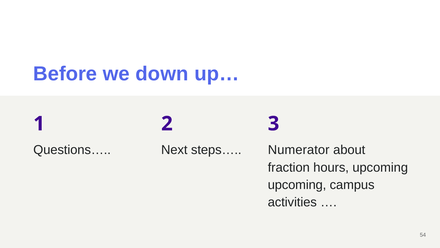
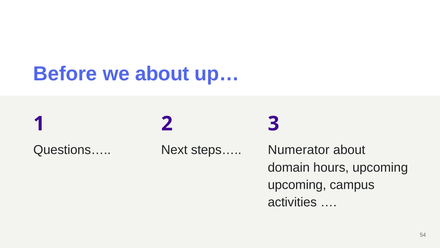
we down: down -> about
fraction: fraction -> domain
